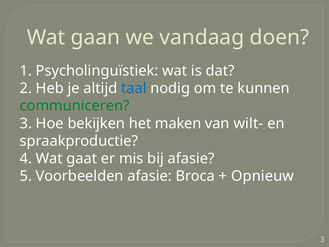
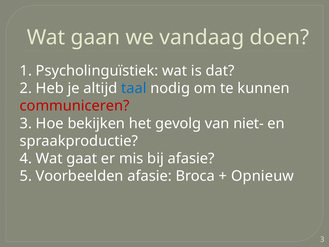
communiceren colour: green -> red
maken: maken -> gevolg
wilt-: wilt- -> niet-
